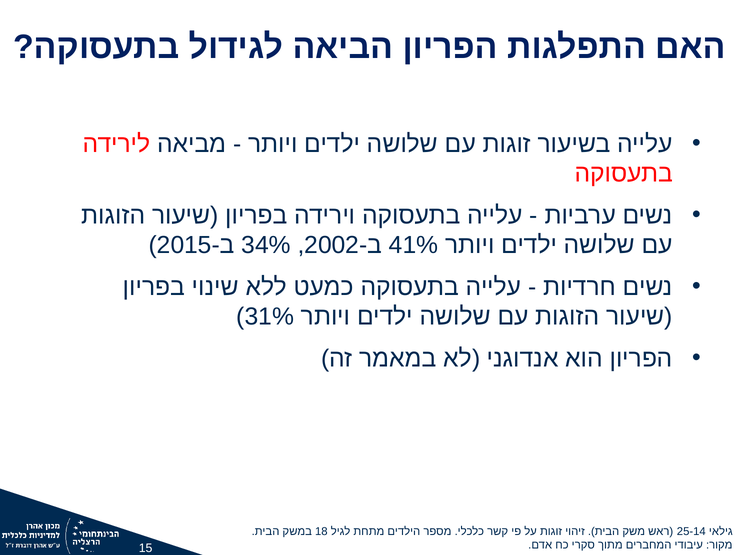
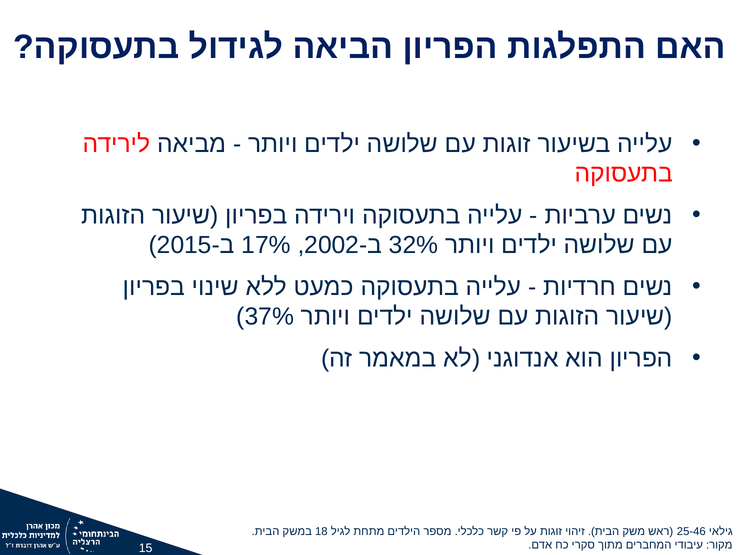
34%: 34% -> 17%
41%: 41% -> 32%
31%: 31% -> 37%
25-14: 25-14 -> 25-46
